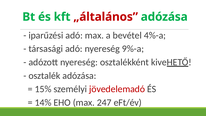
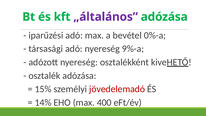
„általános colour: red -> purple
4%-a: 4%-a -> 0%-a
247: 247 -> 400
